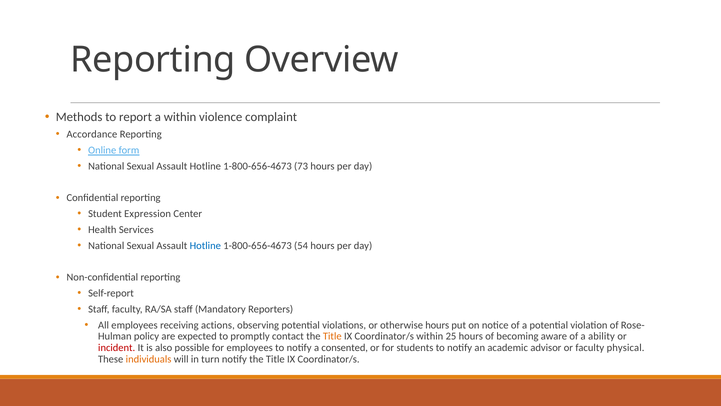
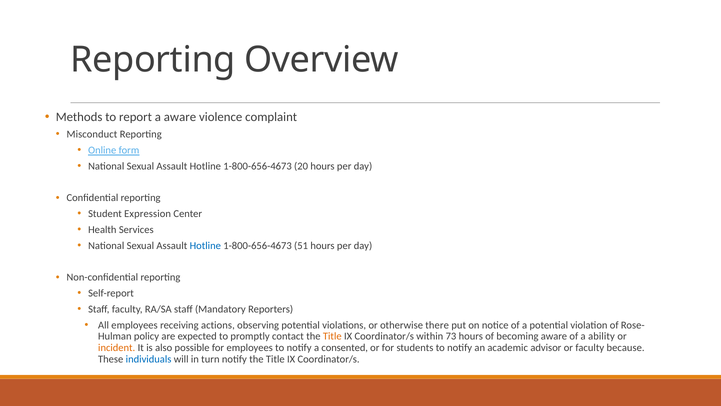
a within: within -> aware
Accordance: Accordance -> Misconduct
73: 73 -> 20
54: 54 -> 51
otherwise hours: hours -> there
25: 25 -> 73
incident colour: red -> orange
physical: physical -> because
individuals colour: orange -> blue
